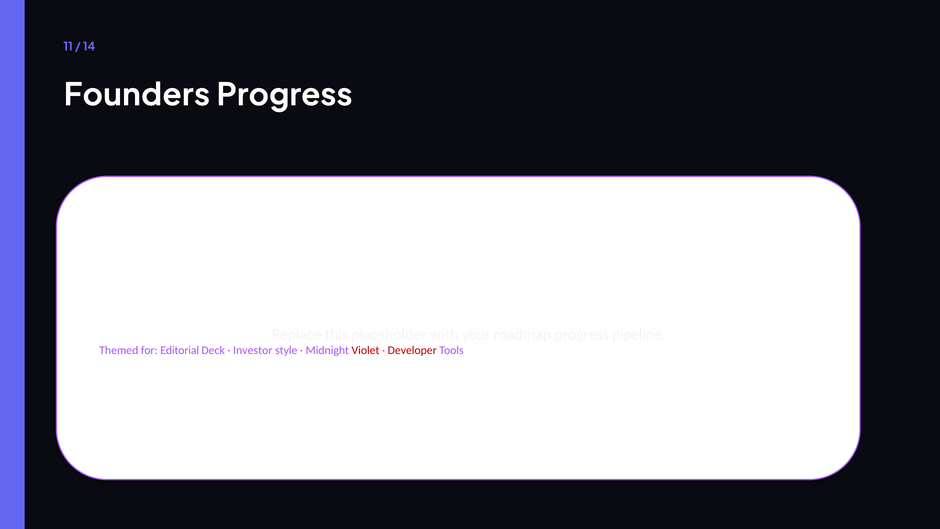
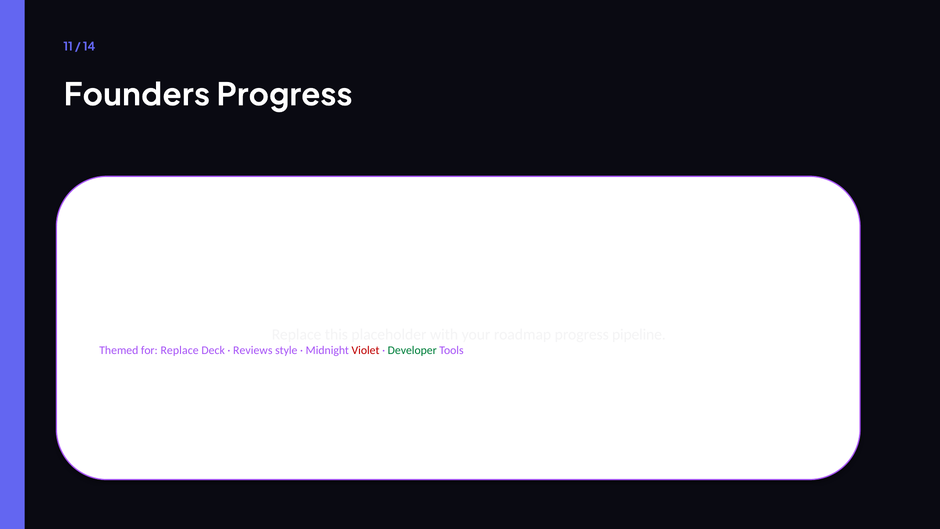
for Editorial: Editorial -> Replace
Investor: Investor -> Reviews
Developer colour: red -> green
